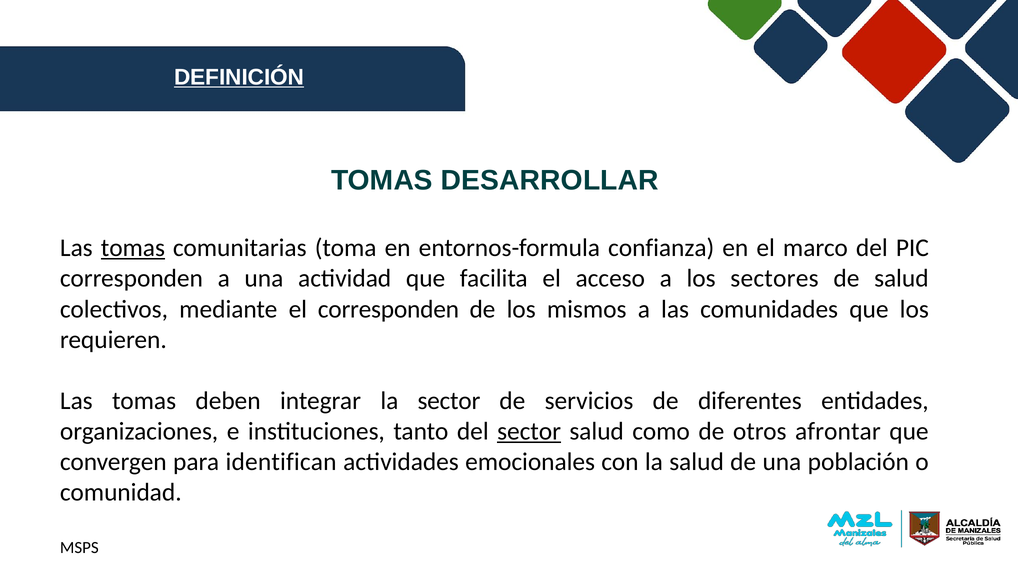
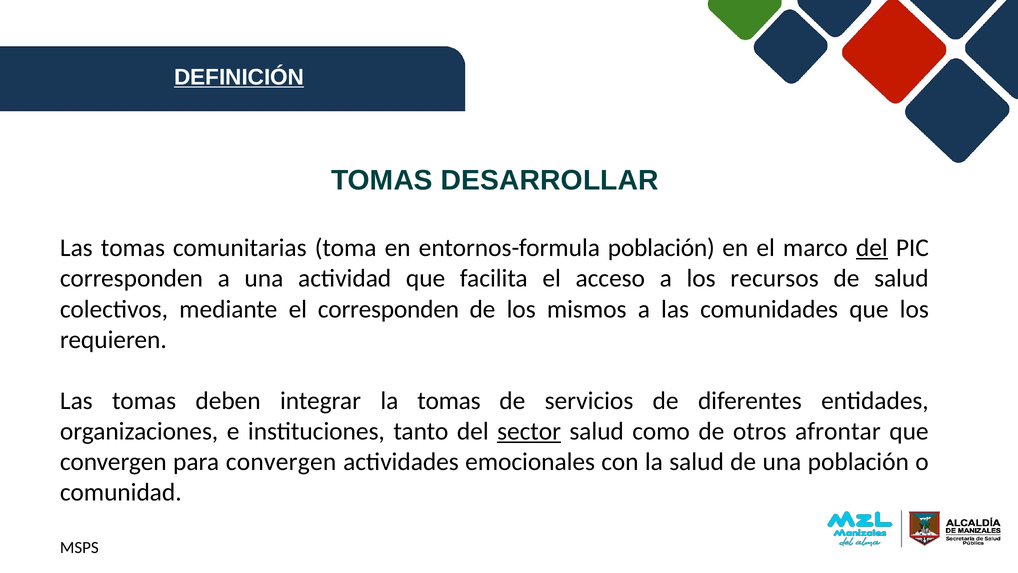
tomas at (133, 248) underline: present -> none
entornos-formula confianza: confianza -> población
del at (872, 248) underline: none -> present
sectores: sectores -> recursos
la sector: sector -> tomas
para identifican: identifican -> convergen
